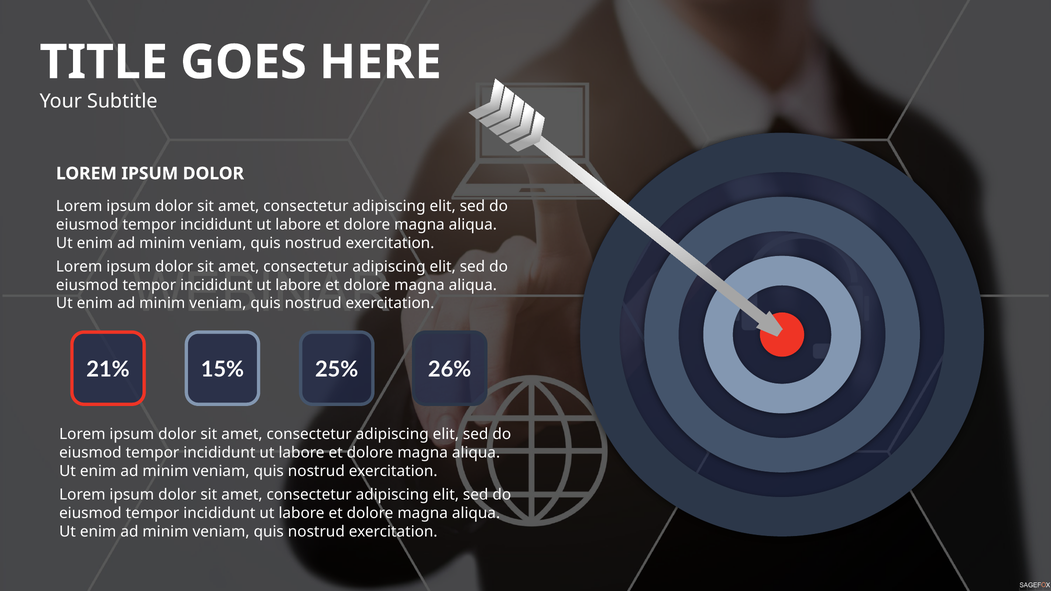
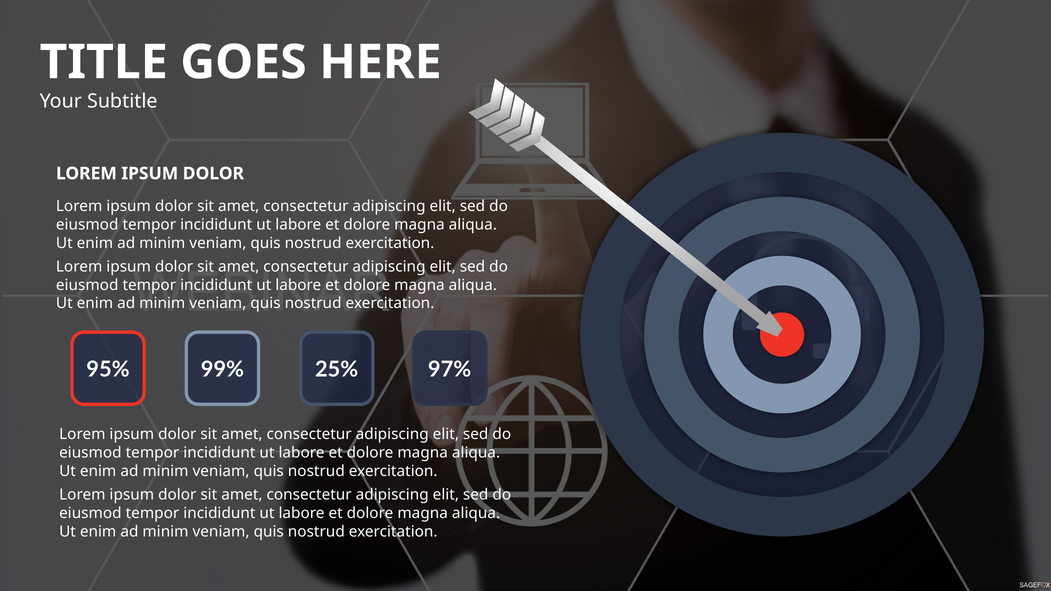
21%: 21% -> 95%
15%: 15% -> 99%
26%: 26% -> 97%
